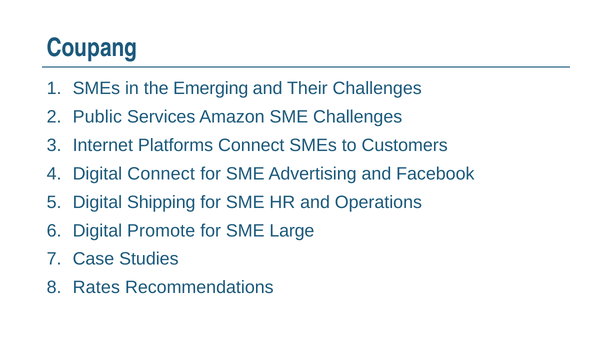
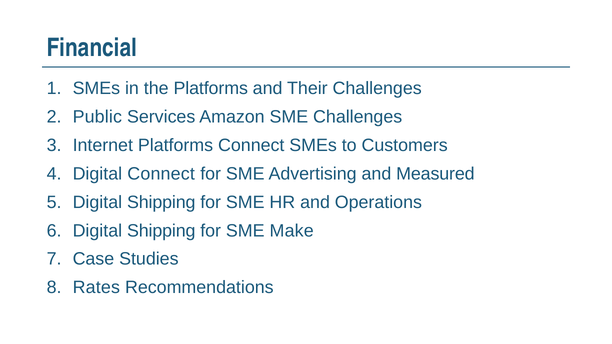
Coupang: Coupang -> Financial
the Emerging: Emerging -> Platforms
Facebook: Facebook -> Measured
Promote at (161, 231): Promote -> Shipping
Large: Large -> Make
